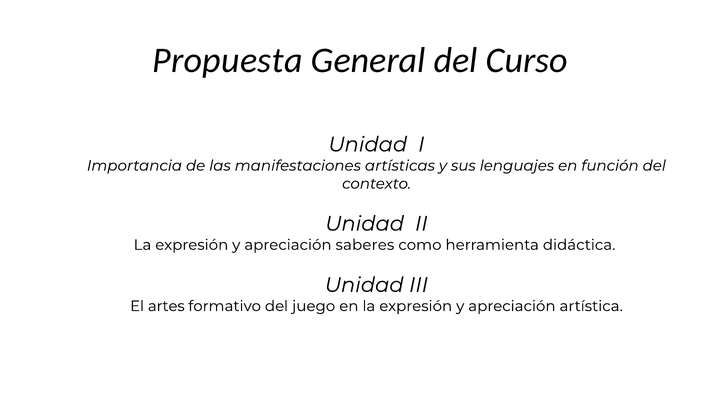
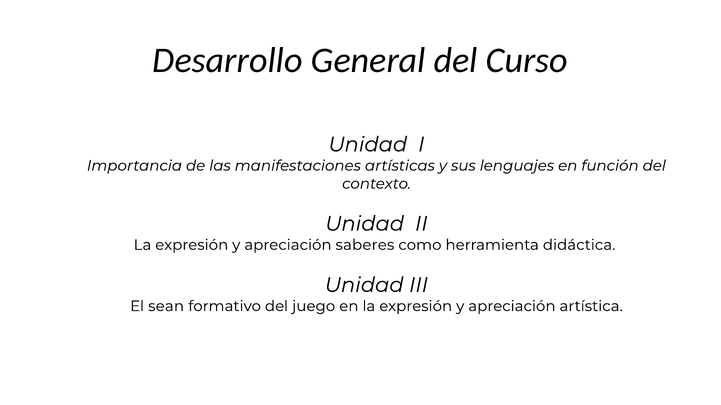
Propuesta: Propuesta -> Desarrollo
artes: artes -> sean
